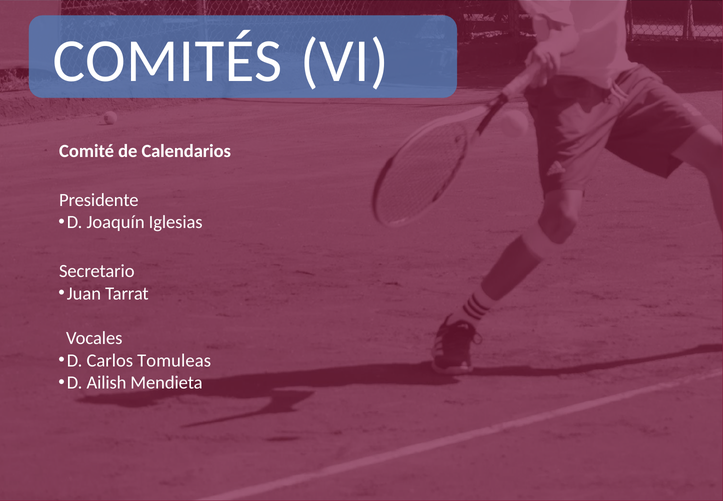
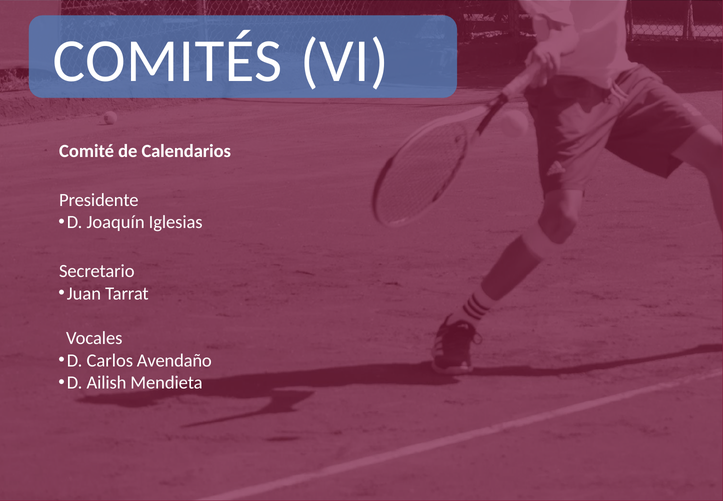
Tomuleas: Tomuleas -> Avendaño
